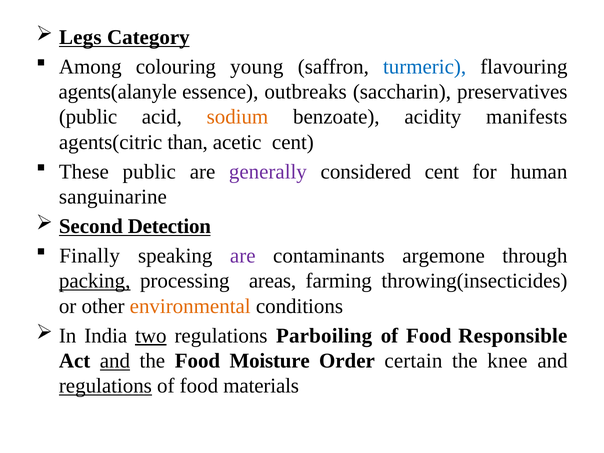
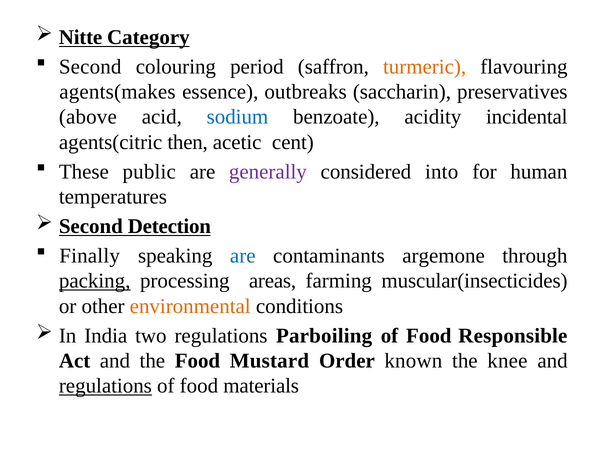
Legs: Legs -> Nitte
Among at (90, 67): Among -> Second
young: young -> period
turmeric colour: blue -> orange
agents(alanyle: agents(alanyle -> agents(makes
public at (88, 117): public -> above
sodium colour: orange -> blue
manifests: manifests -> incidental
than: than -> then
considered cent: cent -> into
sanguinarine: sanguinarine -> temperatures
are at (243, 256) colour: purple -> blue
throwing(insecticides: throwing(insecticides -> muscular(insecticides
two underline: present -> none
and at (115, 361) underline: present -> none
Moisture: Moisture -> Mustard
certain: certain -> known
